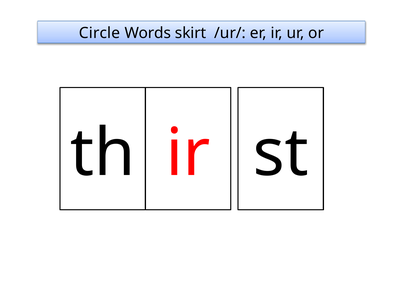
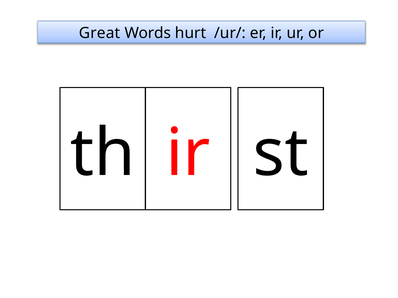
Circle: Circle -> Great
skirt: skirt -> hurt
